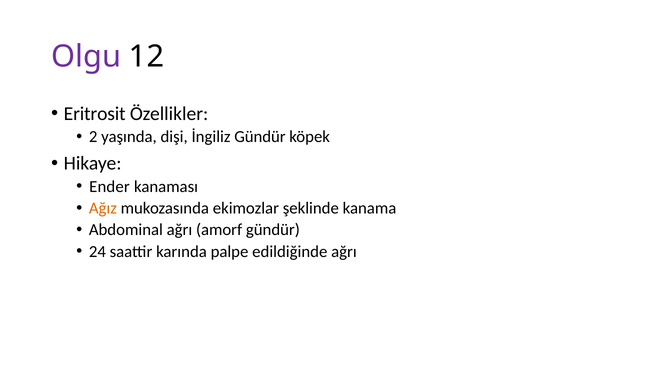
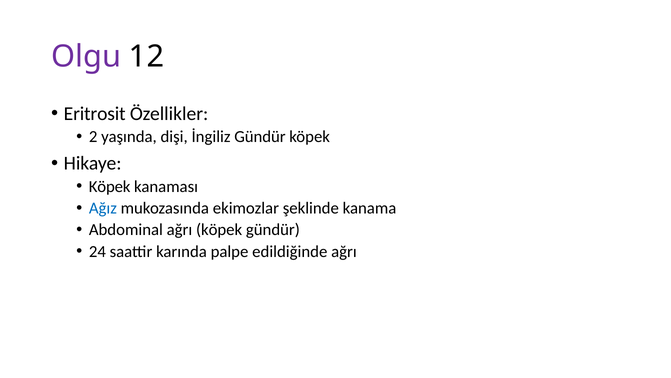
Ender at (109, 186): Ender -> Köpek
Ağız colour: orange -> blue
ağrı amorf: amorf -> köpek
